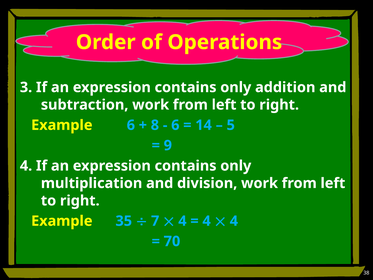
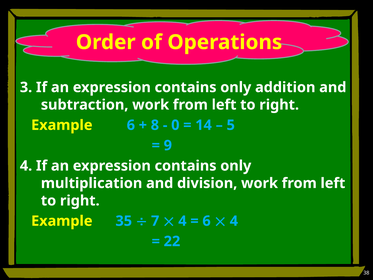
6 at (175, 125): 6 -> 0
4 at (207, 221): 4 -> 6
70: 70 -> 22
